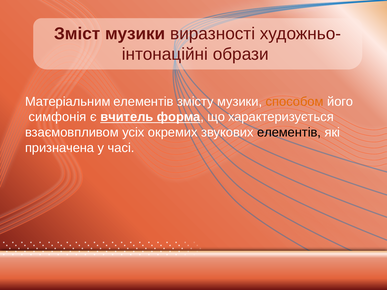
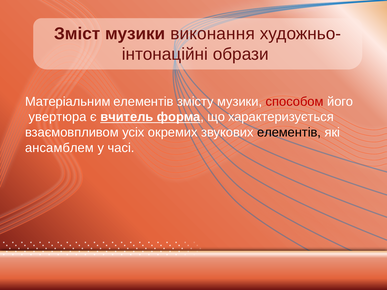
виразності: виразності -> виконання
способом colour: orange -> red
симфонія: симфонія -> увертюра
призначена: призначена -> ансамблем
